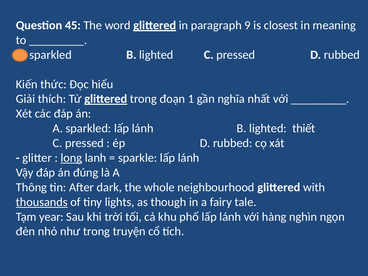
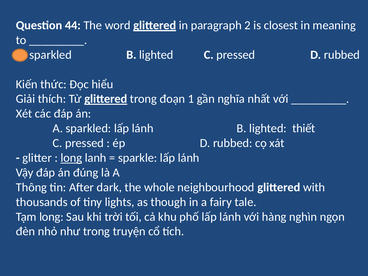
45: 45 -> 44
9: 9 -> 2
thousands underline: present -> none
Tạm year: year -> long
